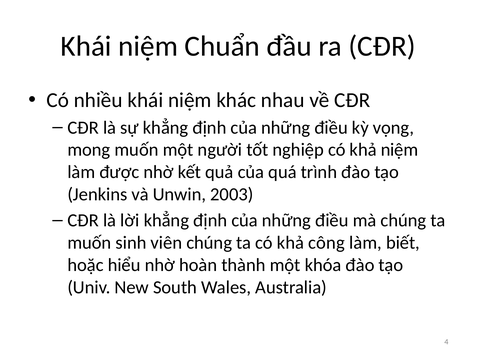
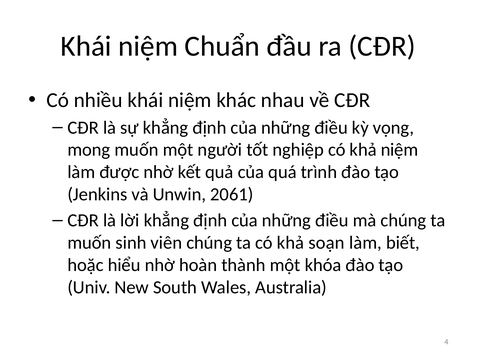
2003: 2003 -> 2061
công: công -> soạn
